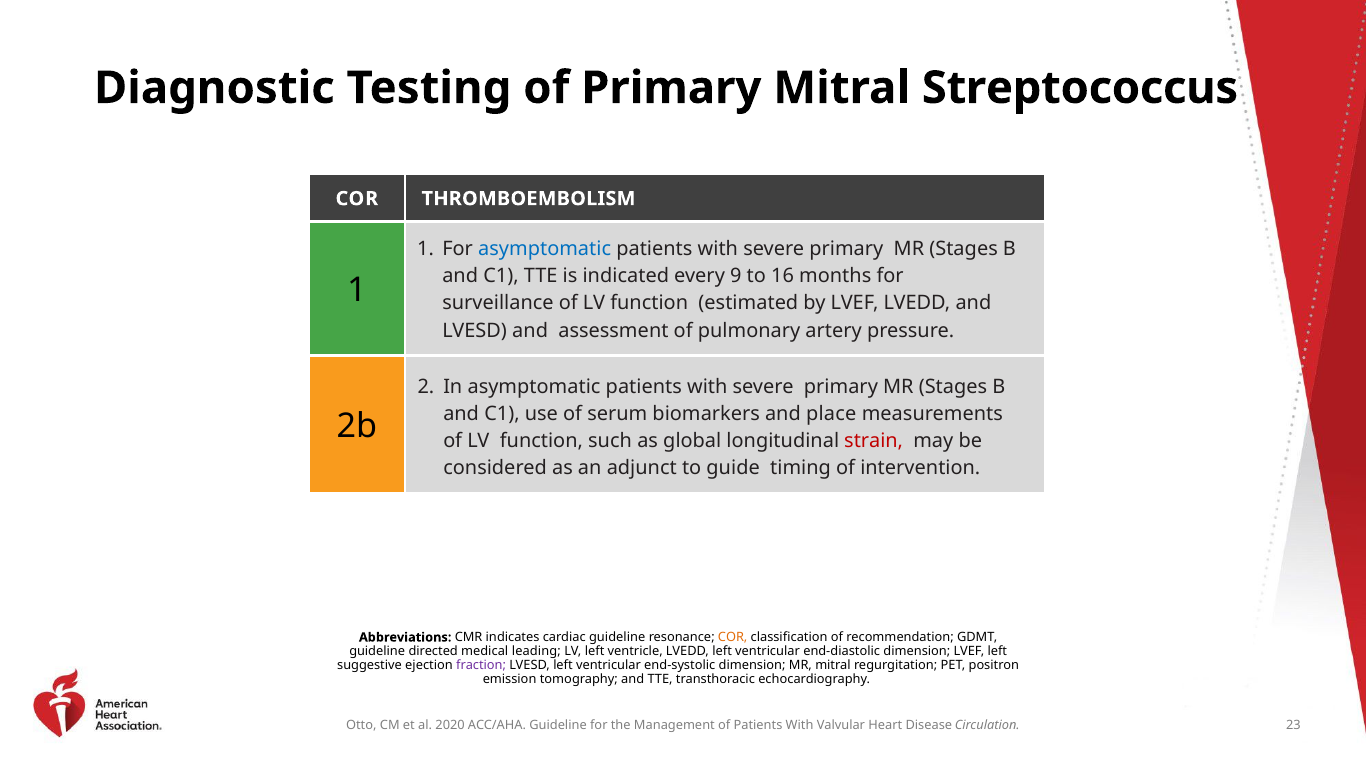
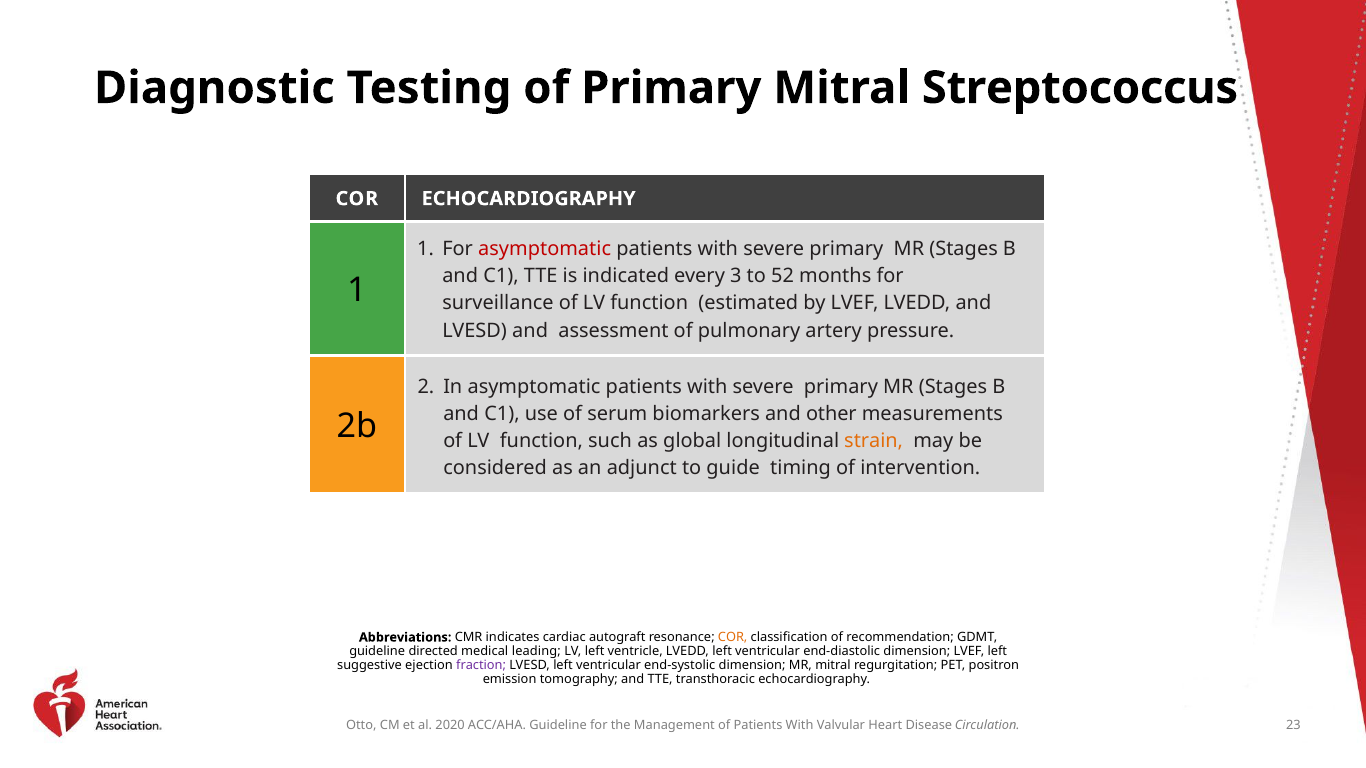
COR THROMBOEMBOLISM: THROMBOEMBOLISM -> ECHOCARDIOGRAPHY
asymptomatic at (545, 249) colour: blue -> red
9: 9 -> 3
16: 16 -> 52
place: place -> other
strain colour: red -> orange
cardiac guideline: guideline -> autograft
